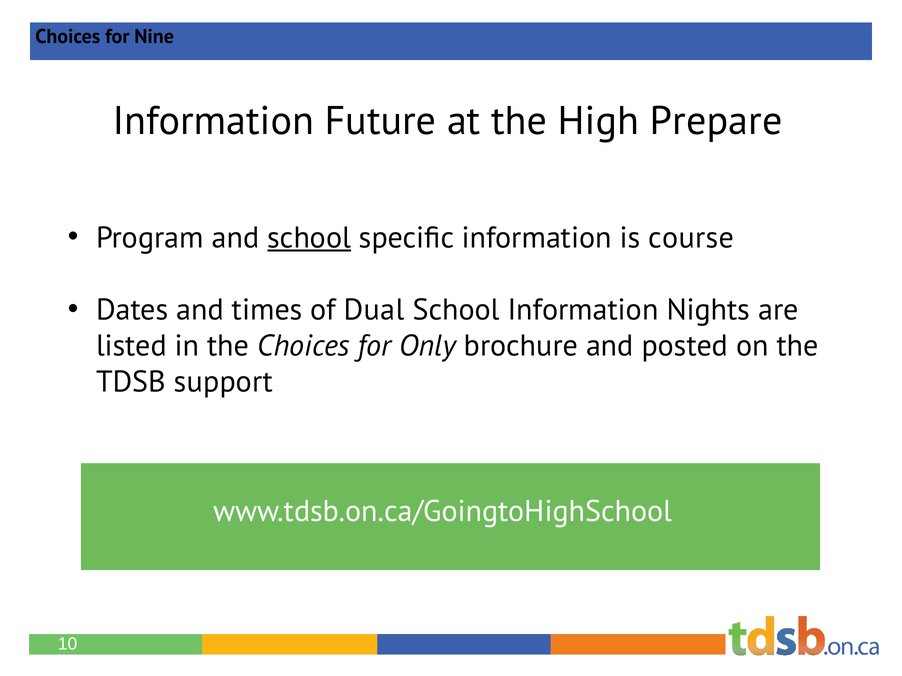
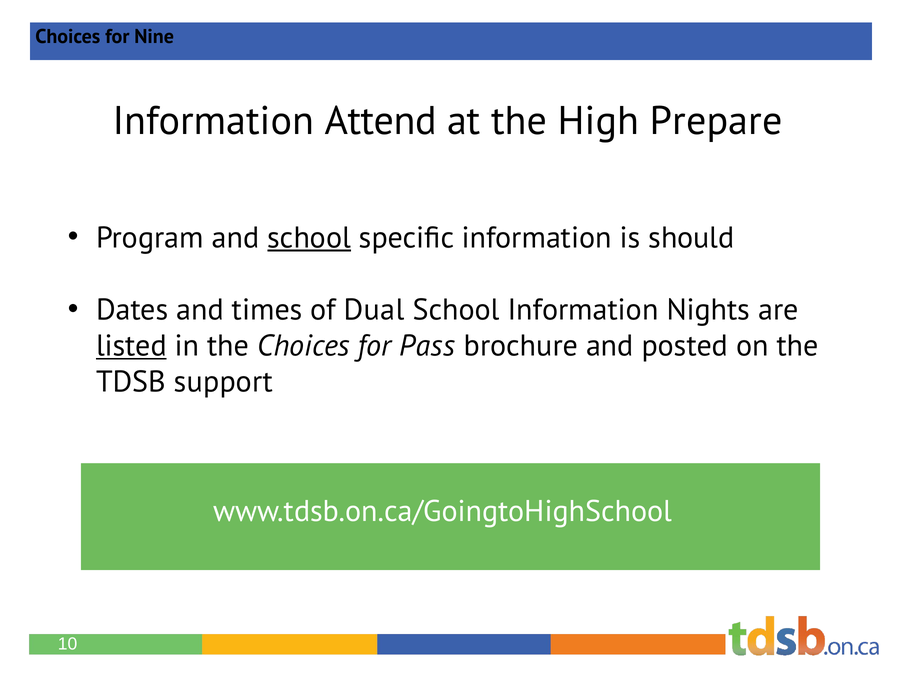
Future: Future -> Attend
course: course -> should
listed underline: none -> present
Only: Only -> Pass
